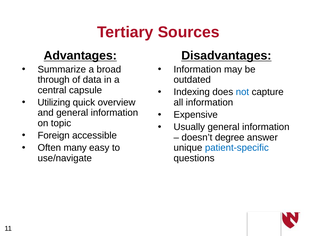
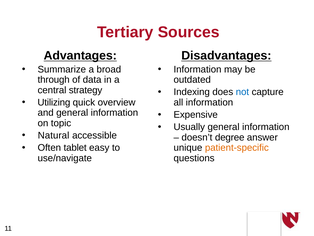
capsule: capsule -> strategy
Foreign: Foreign -> Natural
many: many -> tablet
patient-specific colour: blue -> orange
